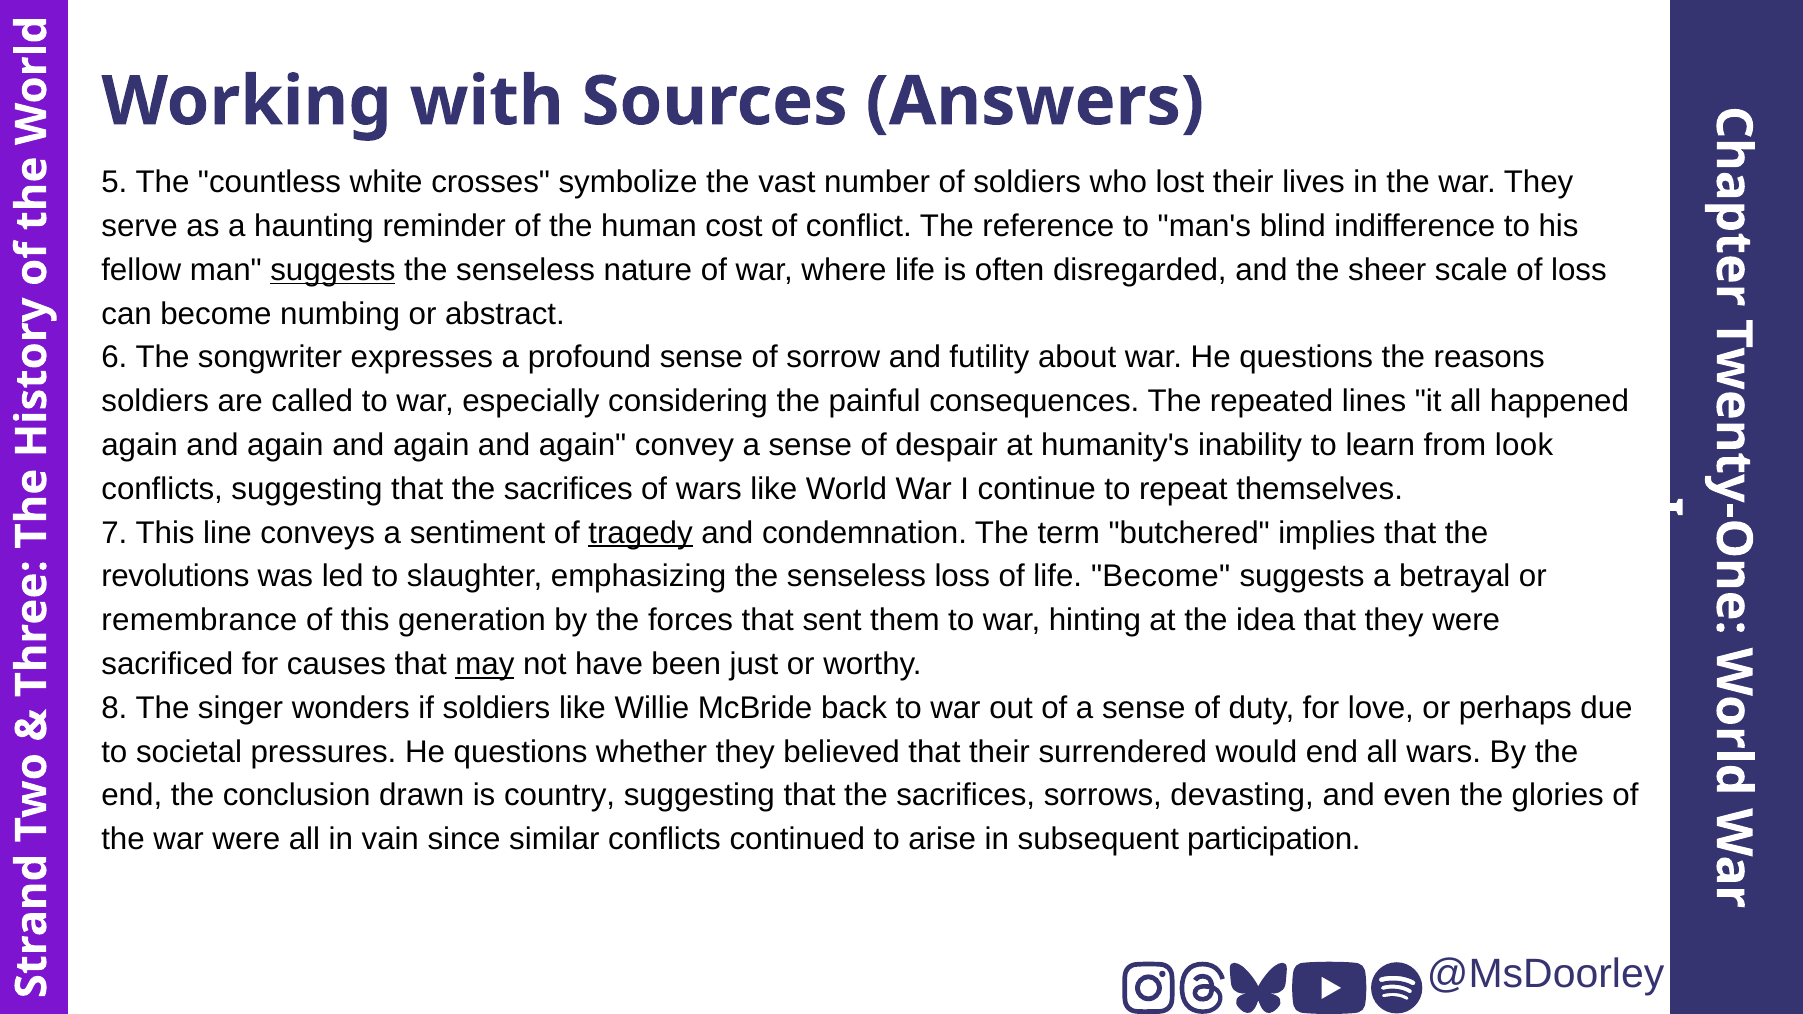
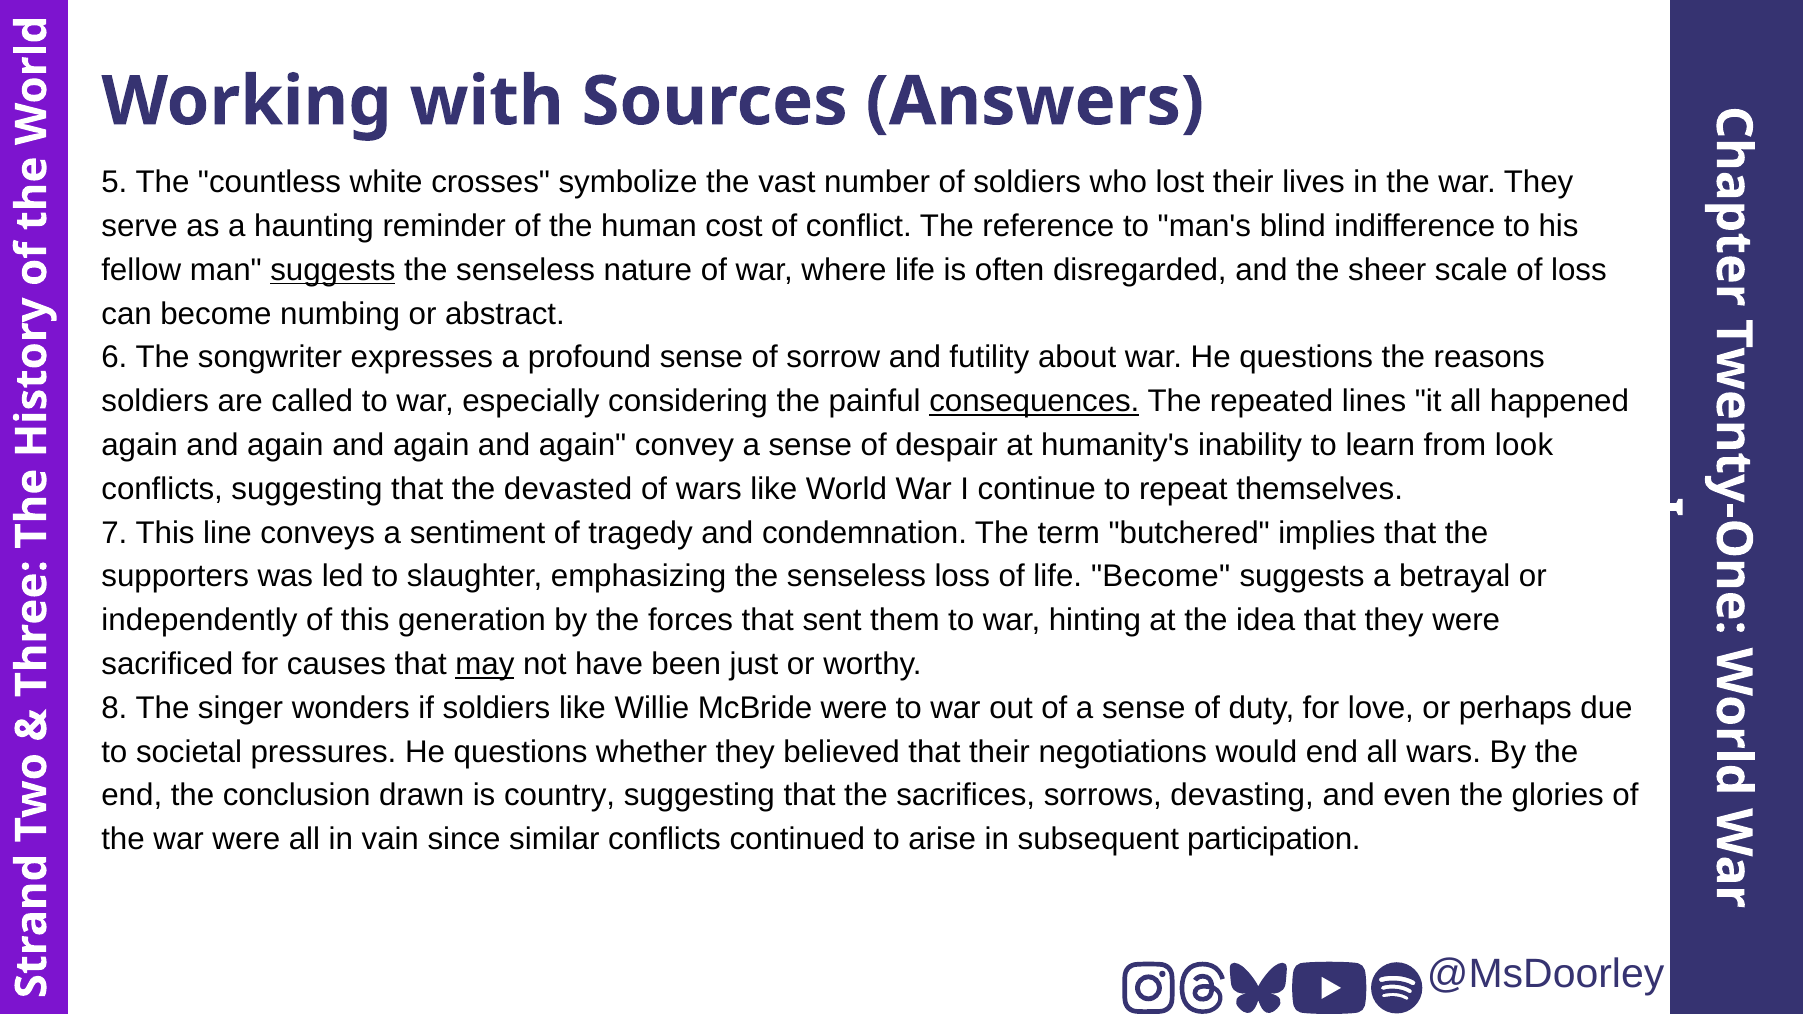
consequences underline: none -> present
sacrifices at (568, 489): sacrifices -> devasted
tragedy underline: present -> none
revolutions: revolutions -> supporters
remembrance: remembrance -> independently
McBride back: back -> were
surrendered: surrendered -> negotiations
